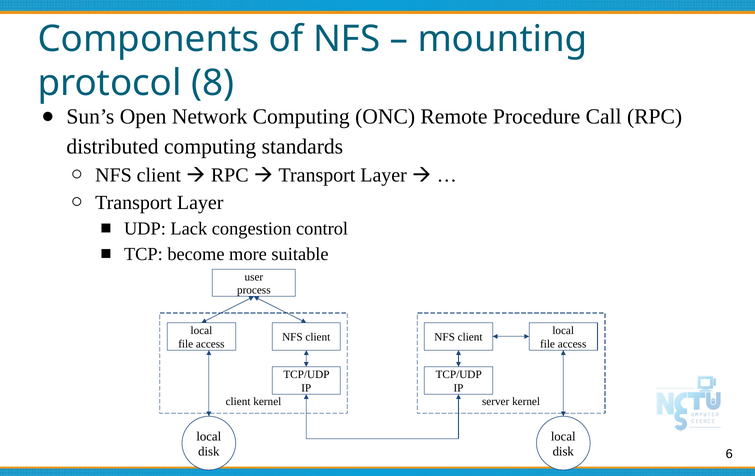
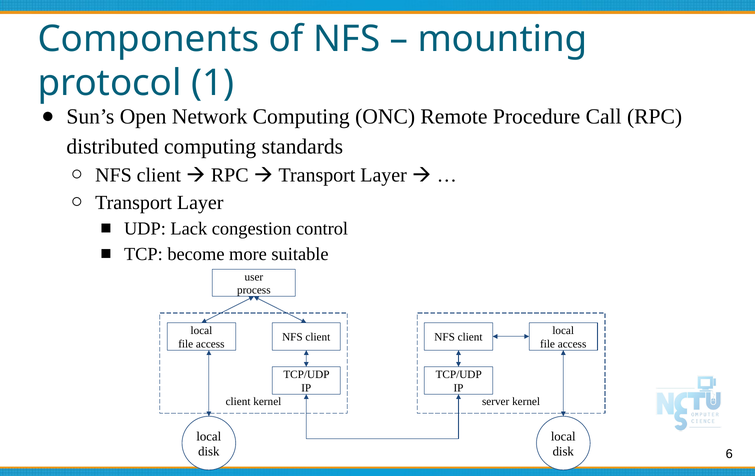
8: 8 -> 1
